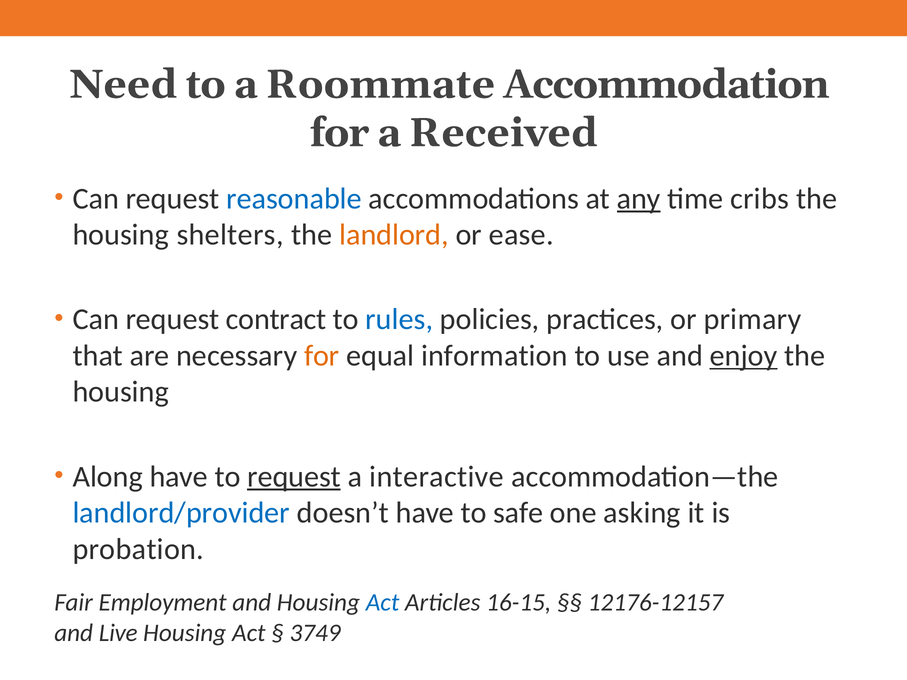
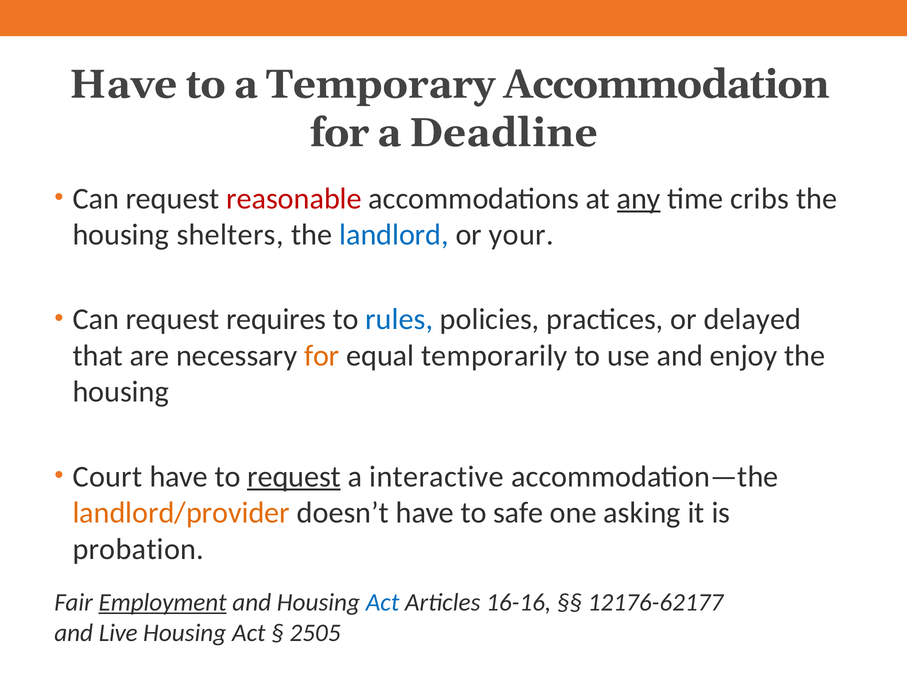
Need at (123, 84): Need -> Have
Roommate: Roommate -> Temporary
Received: Received -> Deadline
reasonable colour: blue -> red
landlord colour: orange -> blue
ease: ease -> your
contract: contract -> requires
primary: primary -> delayed
information: information -> temporarily
enjoy underline: present -> none
Along: Along -> Court
landlord/provider colour: blue -> orange
Employment underline: none -> present
16-15: 16-15 -> 16-16
12176-12157: 12176-12157 -> 12176-62177
3749: 3749 -> 2505
